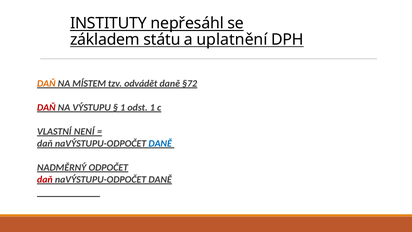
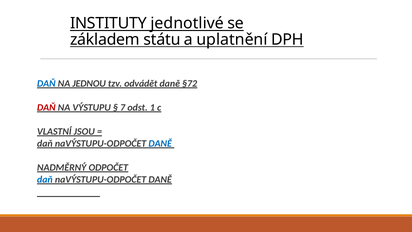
nepřesáhl: nepřesáhl -> jednotlivé
DAŇ at (46, 84) colour: orange -> blue
MÍSTEM: MÍSTEM -> JEDNOU
1 at (123, 108): 1 -> 7
NENÍ: NENÍ -> JSOU
daň at (45, 179) colour: red -> blue
